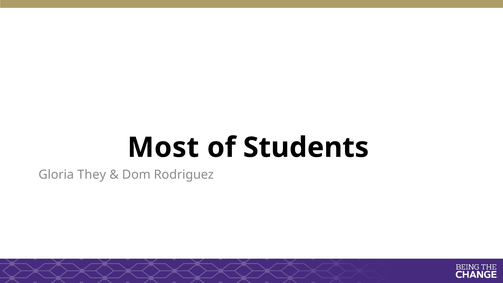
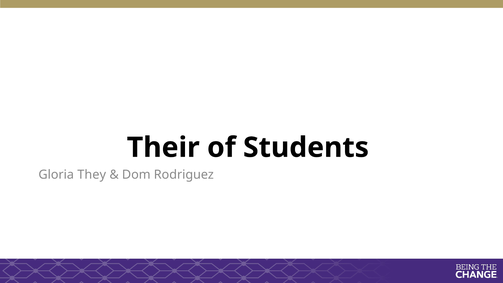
Most: Most -> Their
